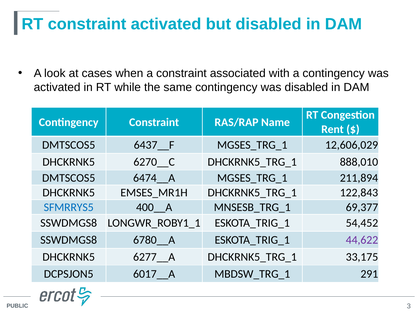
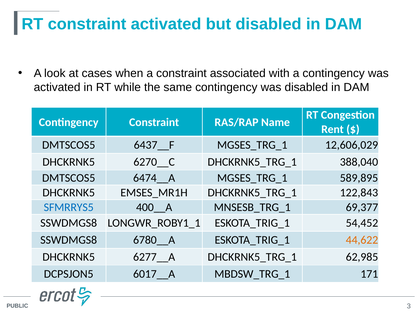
888,010: 888,010 -> 388,040
211,894: 211,894 -> 589,895
44,622 colour: purple -> orange
33,175: 33,175 -> 62,985
291: 291 -> 171
